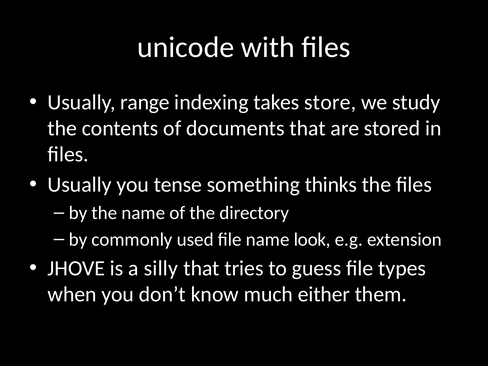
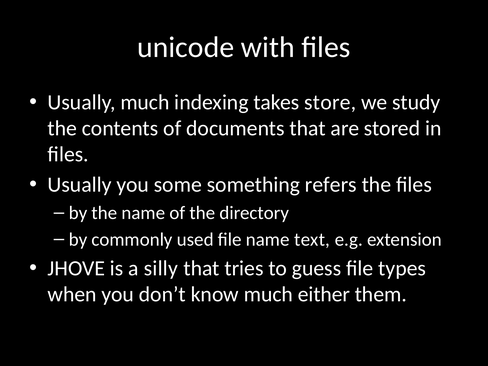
Usually range: range -> much
tense: tense -> some
thinks: thinks -> refers
look: look -> text
